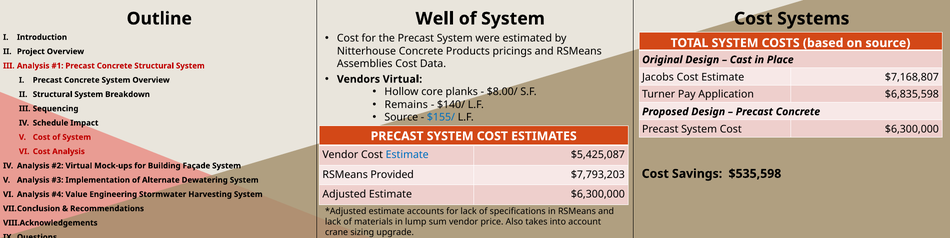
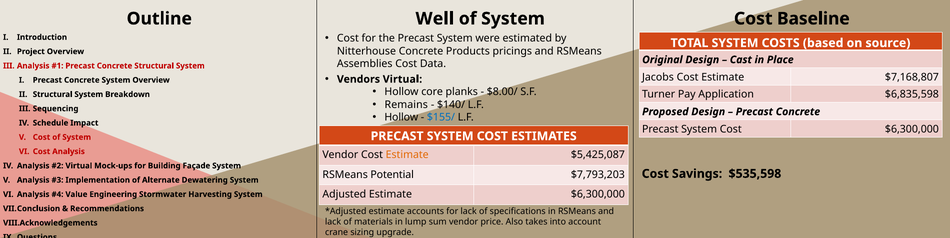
Systems: Systems -> Baseline
Source at (401, 117): Source -> Hollow
Estimate at (407, 154) colour: blue -> orange
Provided: Provided -> Potential
